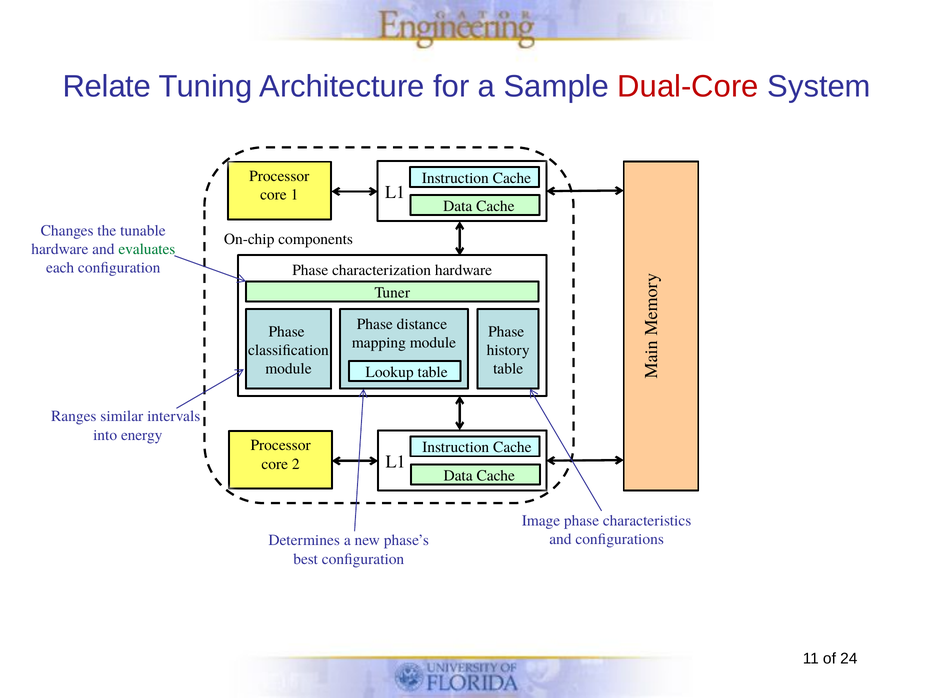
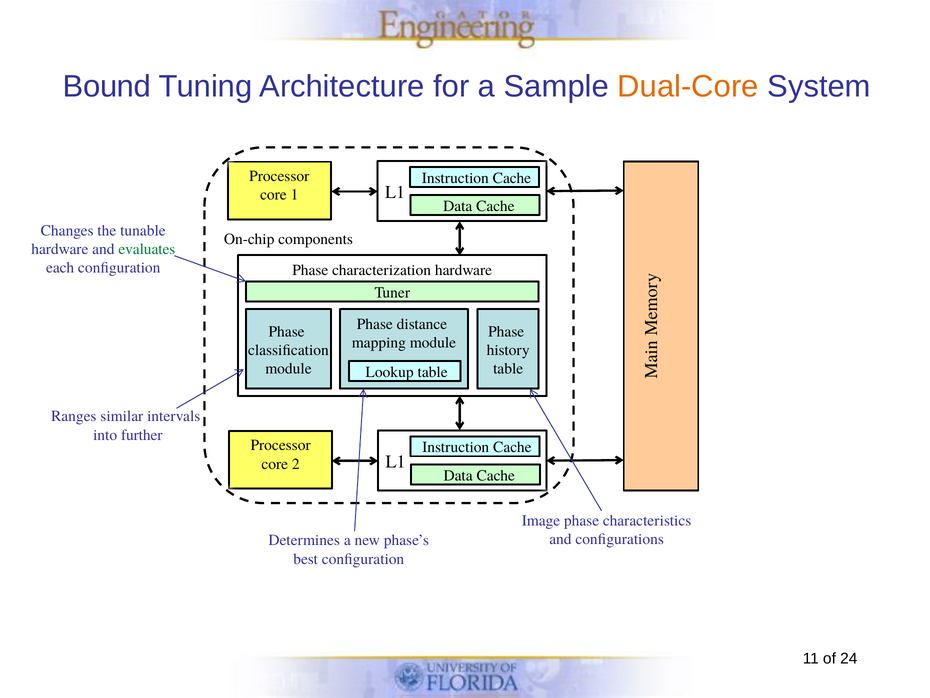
Relate: Relate -> Bound
Dual-Core colour: red -> orange
energy: energy -> further
